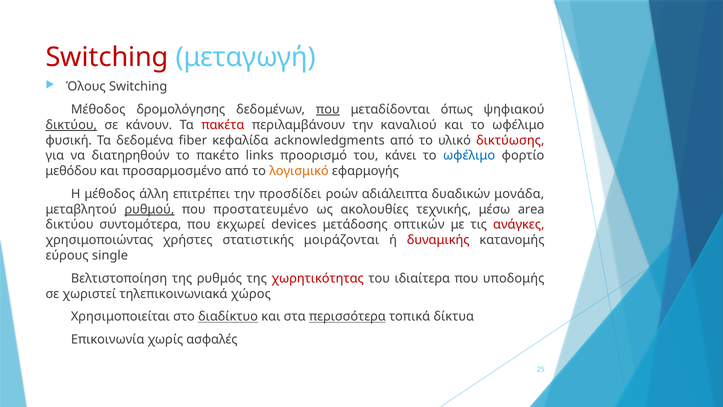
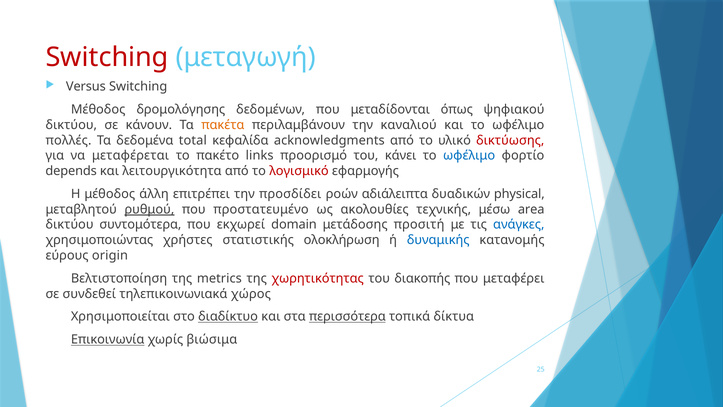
Όλους: Όλους -> Versus
που at (328, 109) underline: present -> none
δικτύου at (71, 125) underline: present -> none
πακέτα colour: red -> orange
φυσική: φυσική -> πολλές
fiber: fiber -> total
διατηρηθούν: διατηρηθούν -> μεταφέρεται
μεθόδου: μεθόδου -> depends
προσαρμοσμένο: προσαρμοσμένο -> λειτουργικότητα
λογισμικό colour: orange -> red
μονάδα: μονάδα -> physical
devices: devices -> domain
οπτικών: οπτικών -> προσιτή
ανάγκες colour: red -> blue
μοιράζονται: μοιράζονται -> ολοκλήρωση
δυναμικής colour: red -> blue
single: single -> origin
ρυθμός: ρυθμός -> metrics
ιδιαίτερα: ιδιαίτερα -> διακοπής
υποδομής: υποδομής -> μεταφέρει
χωριστεί: χωριστεί -> συνδεθεί
Επικοινωνία underline: none -> present
ασφαλές: ασφαλές -> βιώσιμα
